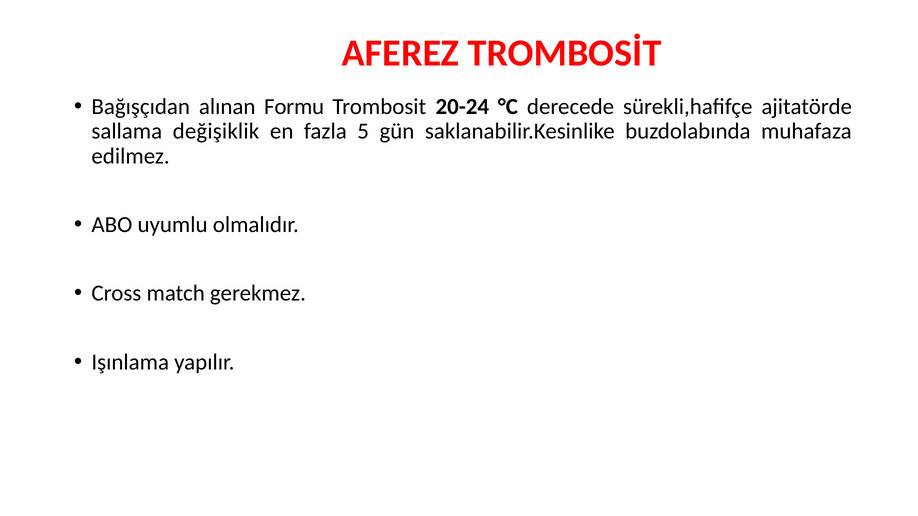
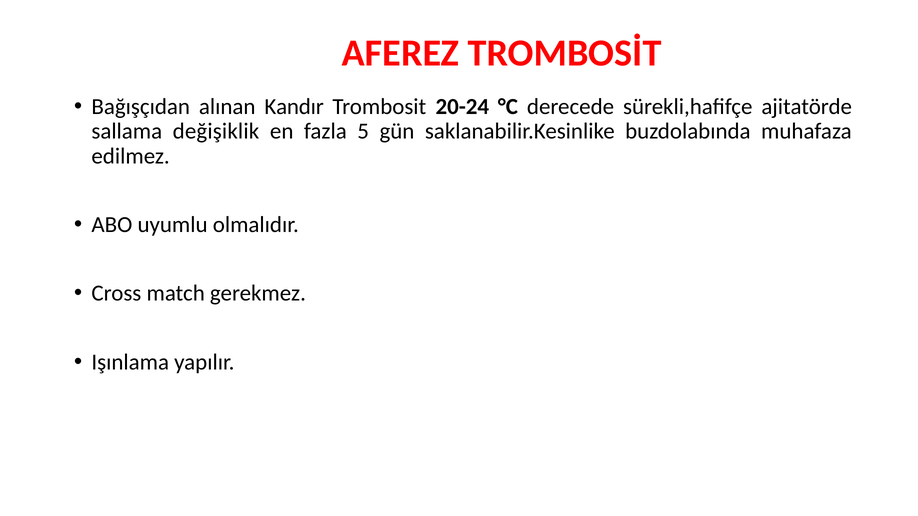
Formu: Formu -> Kandır
